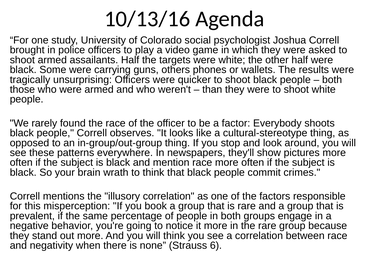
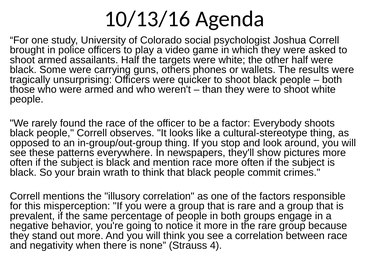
you book: book -> were
6: 6 -> 4
